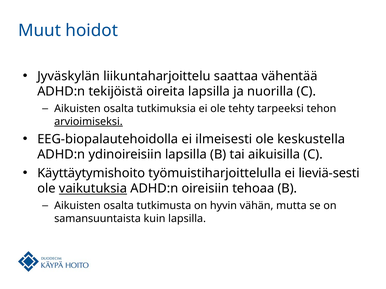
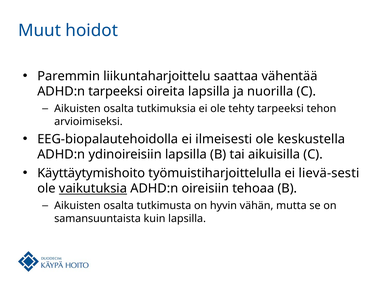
Jyväskylän: Jyväskylän -> Paremmin
ADHD:n tekijöistä: tekijöistä -> tarpeeksi
arvioimiseksi underline: present -> none
lieviä-sesti: lieviä-sesti -> lievä-sesti
